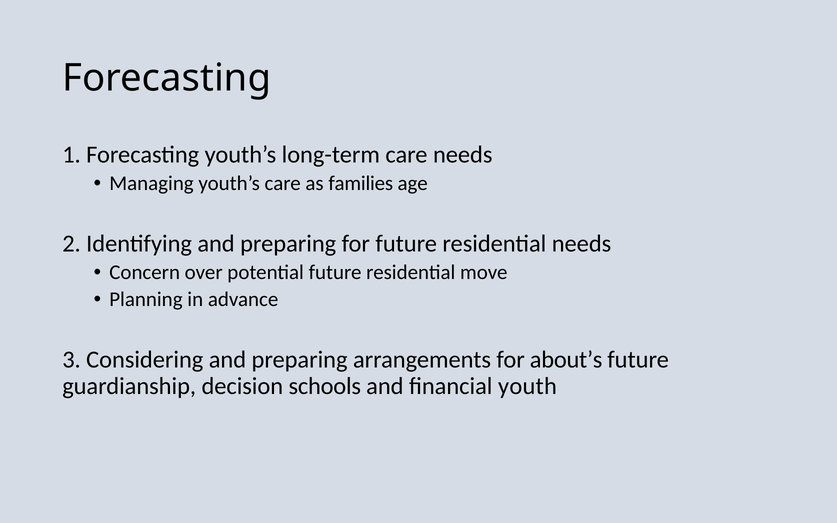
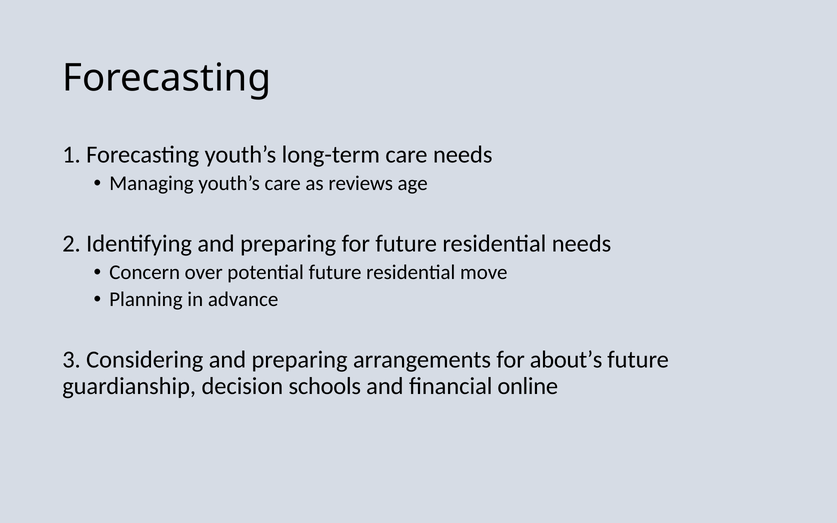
families: families -> reviews
youth: youth -> online
